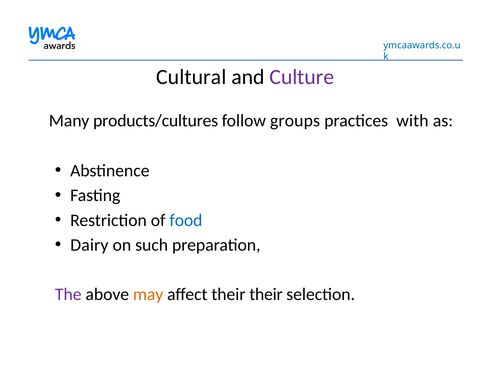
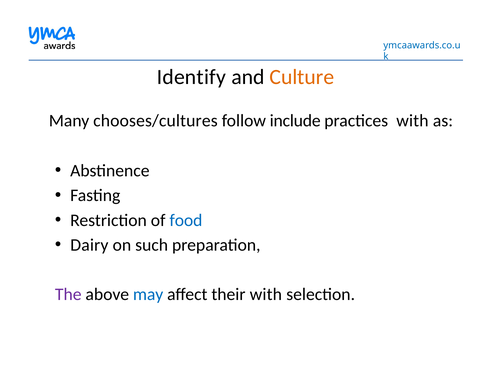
Cultural: Cultural -> Identify
Culture colour: purple -> orange
products/cultures: products/cultures -> chooses/cultures
groups: groups -> include
may colour: orange -> blue
their their: their -> with
